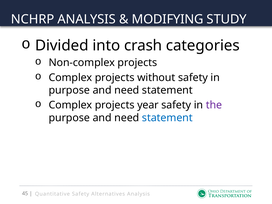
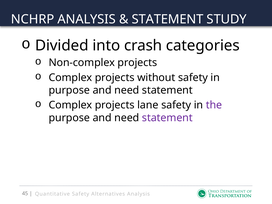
MODIFYING at (168, 19): MODIFYING -> STATEMENT
year: year -> lane
statement at (167, 118) colour: blue -> purple
